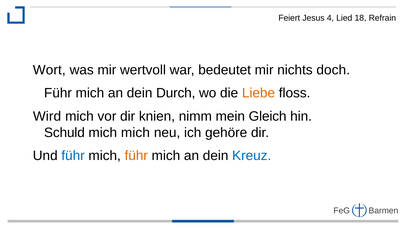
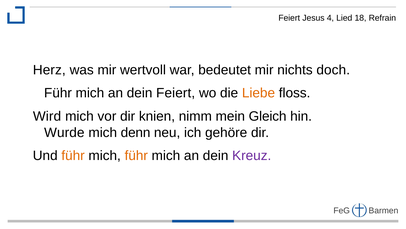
Wort: Wort -> Herz
dein Durch: Durch -> Feiert
Schuld: Schuld -> Wurde
mich mich: mich -> denn
führ at (73, 155) colour: blue -> orange
Kreuz colour: blue -> purple
